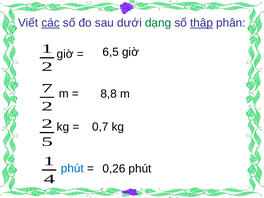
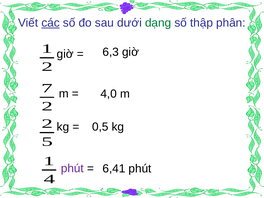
thập underline: present -> none
6,5: 6,5 -> 6,3
8,8: 8,8 -> 4,0
0,7: 0,7 -> 0,5
phút at (72, 168) colour: blue -> purple
0,26: 0,26 -> 6,41
